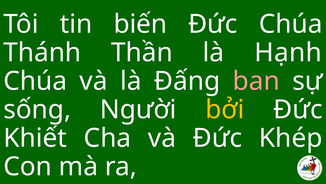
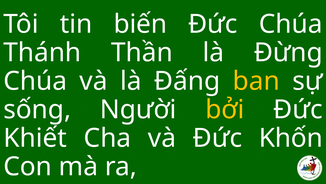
Hạnh: Hạnh -> Đừng
ban colour: pink -> yellow
Khép: Khép -> Khốn
